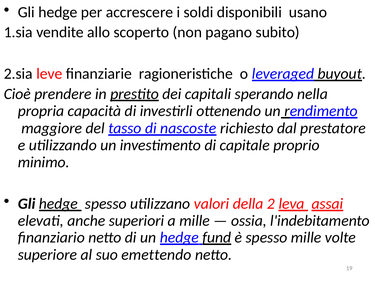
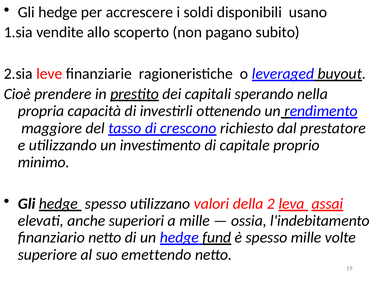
nascoste: nascoste -> crescono
